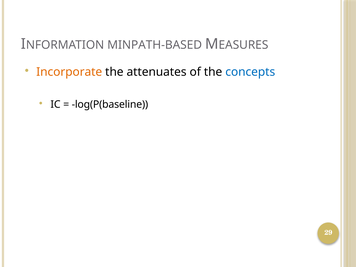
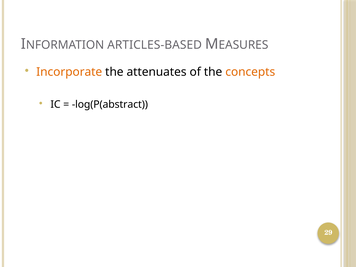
MINPATH-BASED: MINPATH-BASED -> ARTICLES-BASED
concepts colour: blue -> orange
log(P(baseline: log(P(baseline -> log(P(abstract
